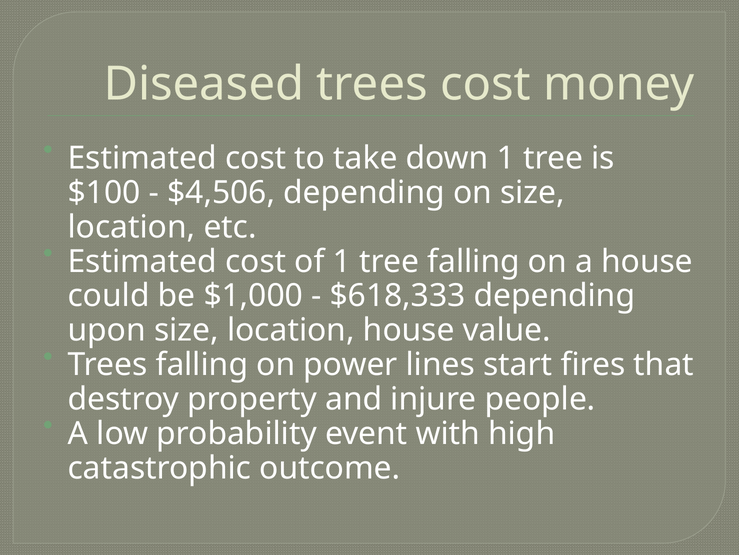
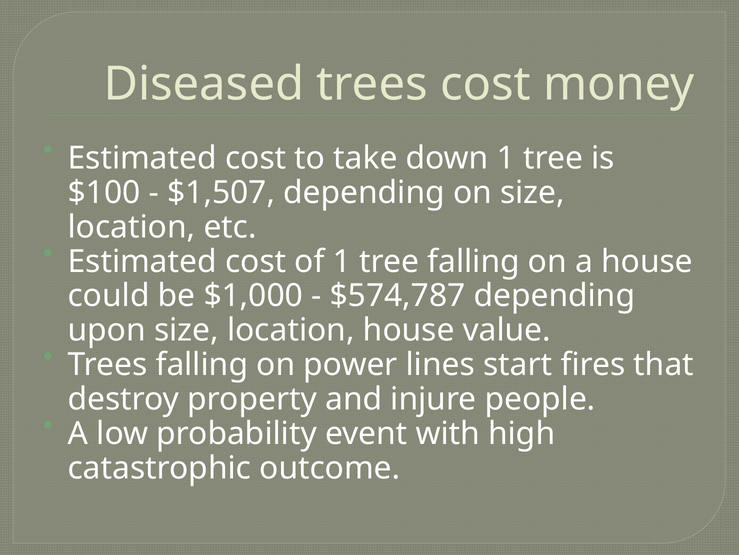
$4,506: $4,506 -> $1,507
$618,333: $618,333 -> $574,787
